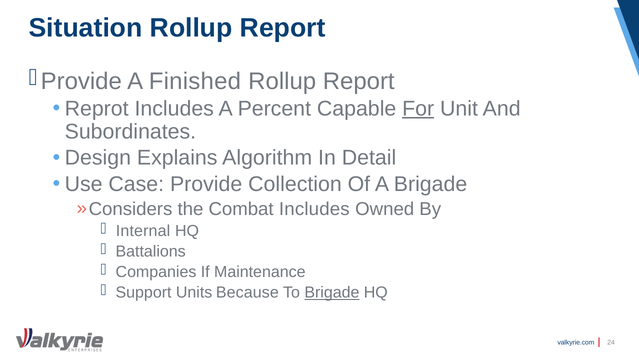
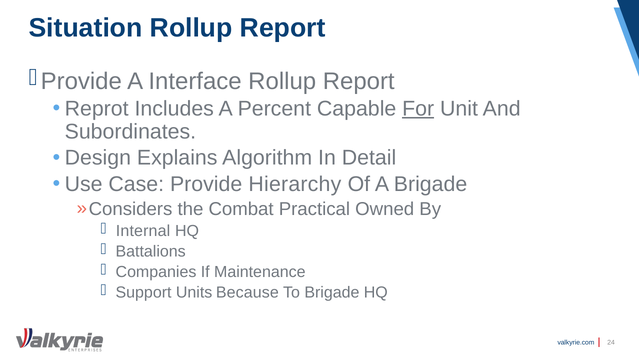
Finished: Finished -> Interface
Collection: Collection -> Hierarchy
Combat Includes: Includes -> Practical
Brigade at (332, 293) underline: present -> none
